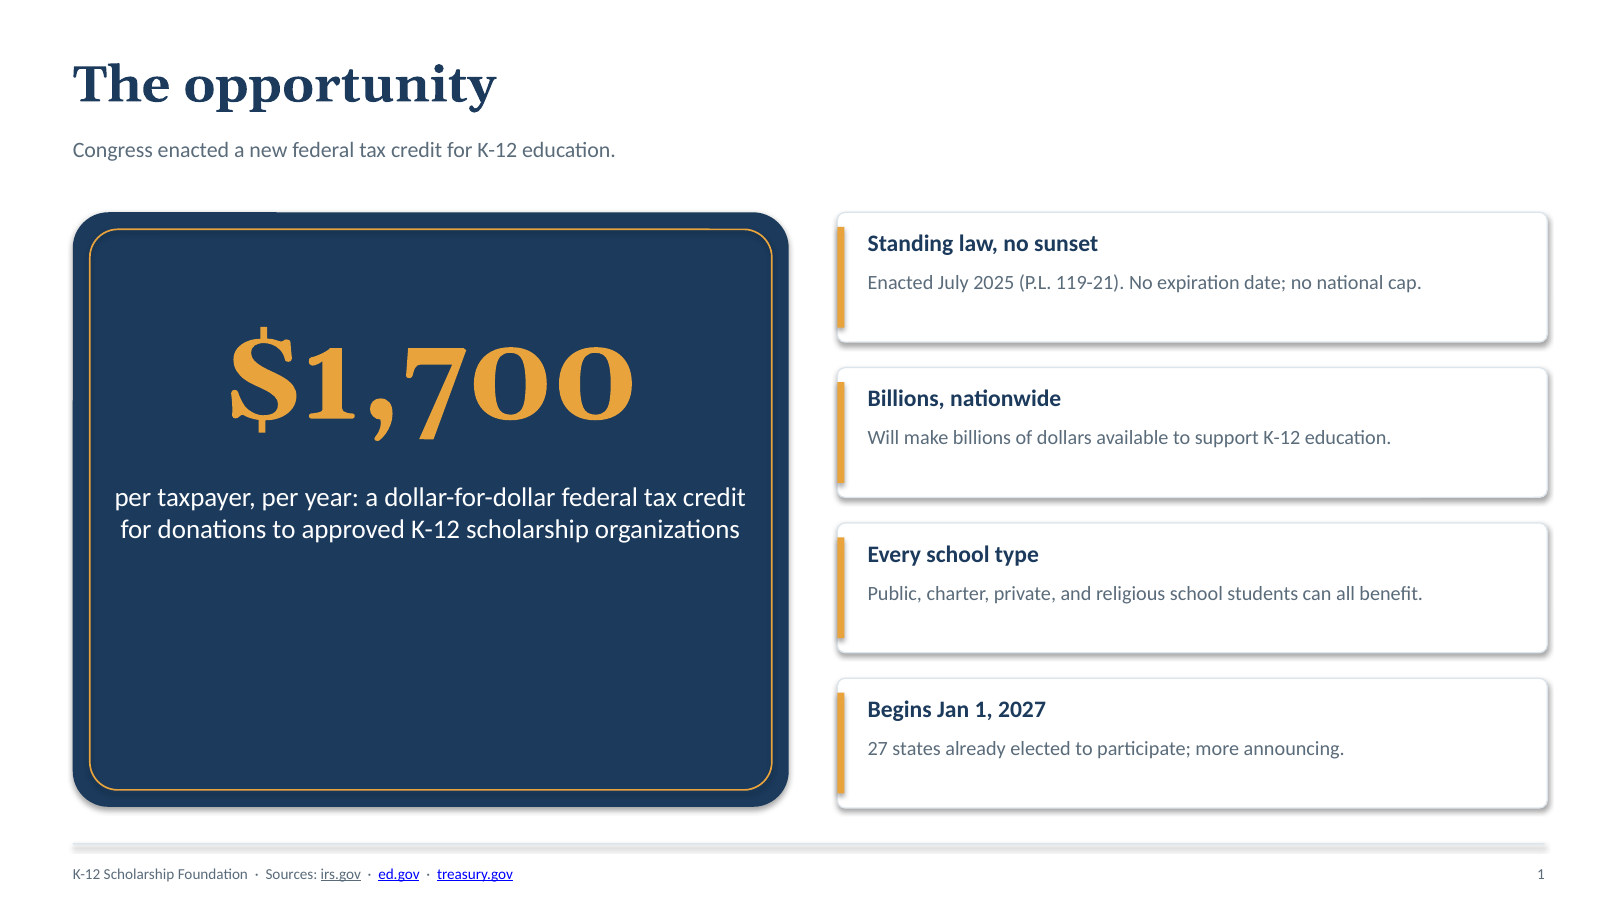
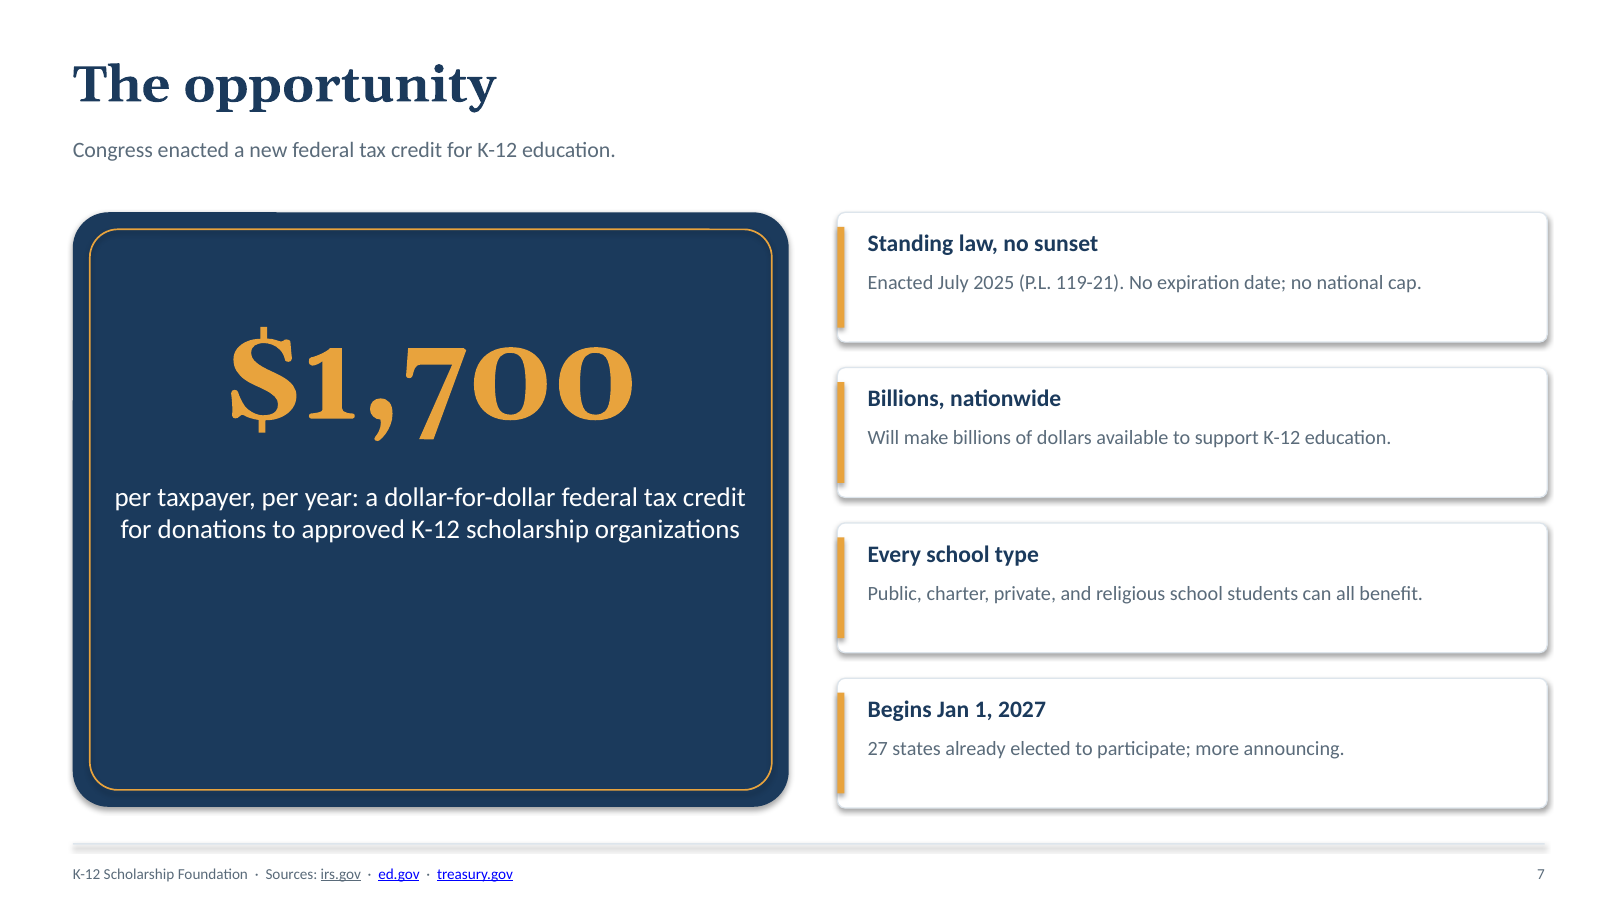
treasury.gov 1: 1 -> 7
